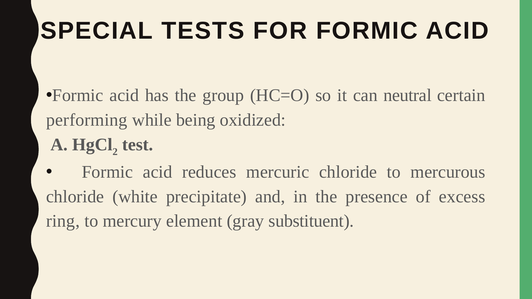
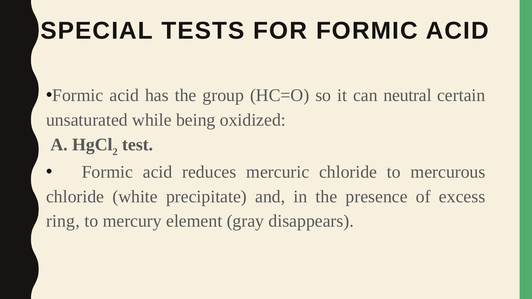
performing: performing -> unsaturated
substituent: substituent -> disappears
